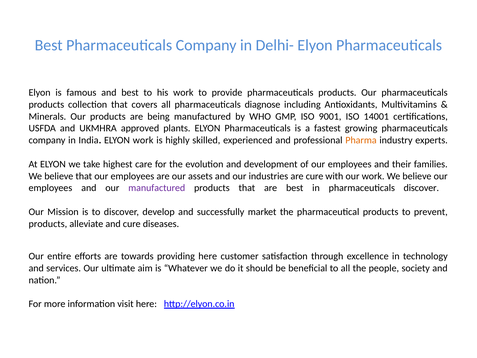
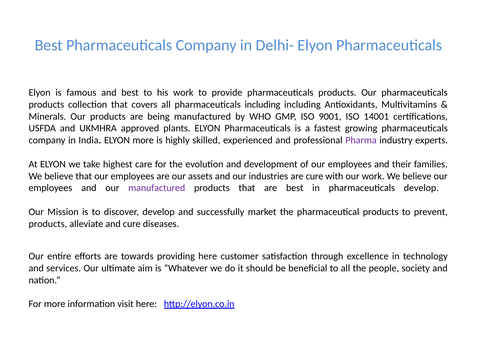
pharmaceuticals diagnose: diagnose -> including
ELYON work: work -> more
Pharma colour: orange -> purple
pharmaceuticals discover: discover -> develop
